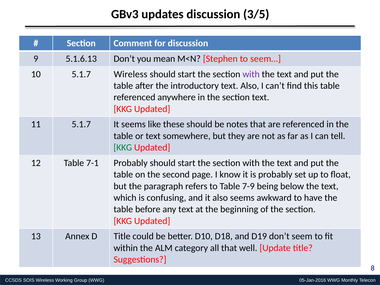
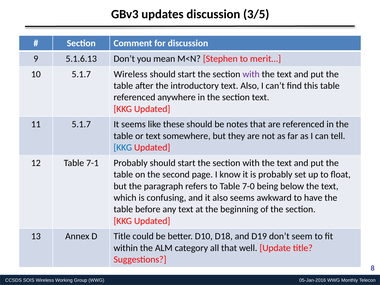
seem…: seem… -> merit…
KKG at (123, 148) colour: green -> blue
7-9: 7-9 -> 7-0
